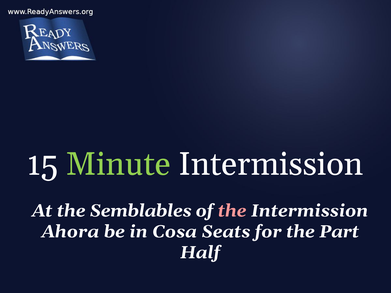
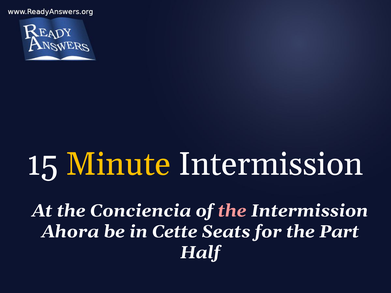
Minute colour: light green -> yellow
Semblables: Semblables -> Conciencia
Cosa: Cosa -> Cette
